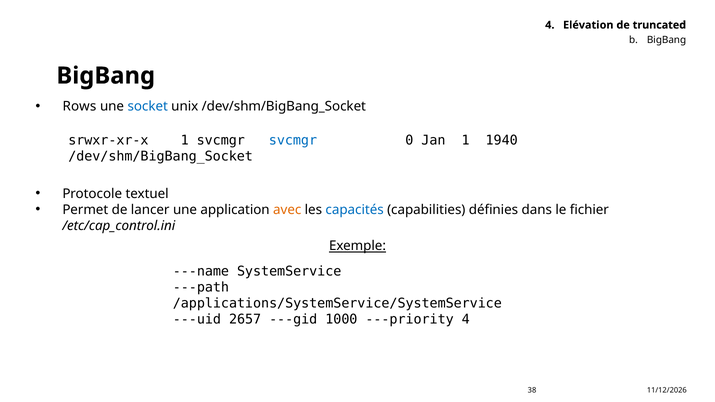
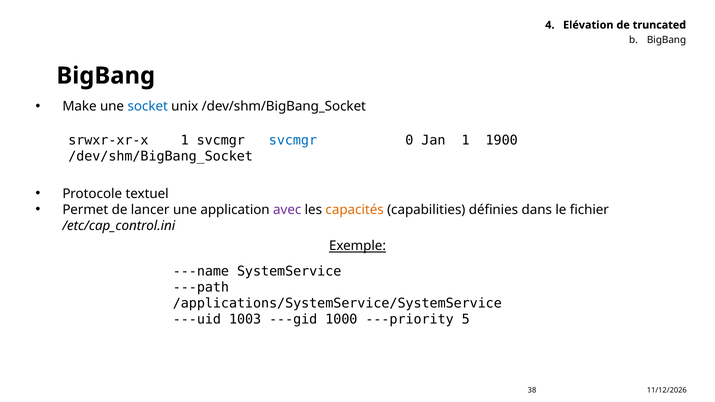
Rows: Rows -> Make
1940: 1940 -> 1900
avec colour: orange -> purple
capacités colour: blue -> orange
2657: 2657 -> 1003
---priority 4: 4 -> 5
